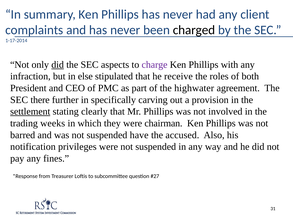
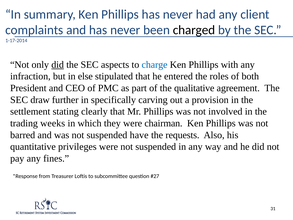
charge colour: purple -> blue
receive: receive -> entered
highwater: highwater -> qualitative
there: there -> draw
settlement underline: present -> none
accused: accused -> requests
notification: notification -> quantitative
